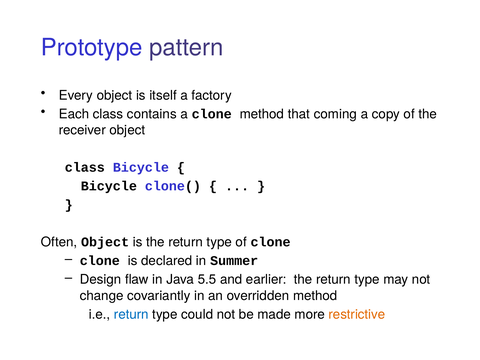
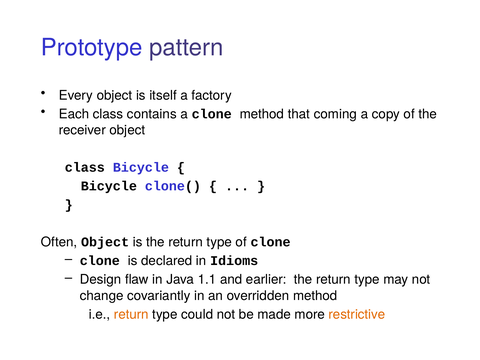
Summer: Summer -> Idioms
5.5: 5.5 -> 1.1
return at (131, 314) colour: blue -> orange
